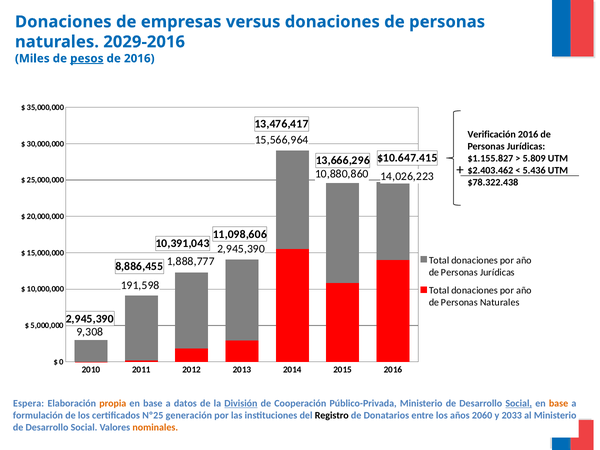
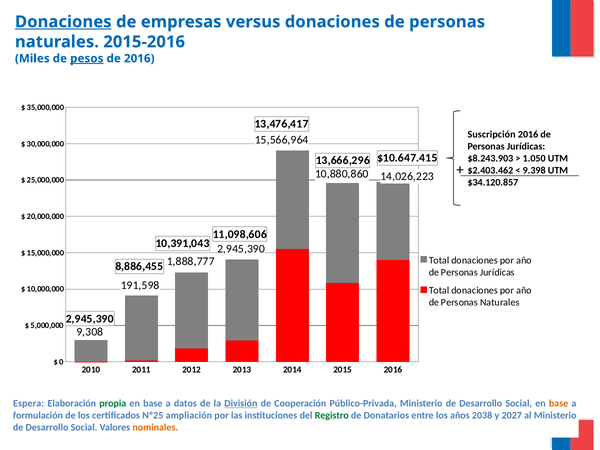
Donaciones at (63, 22) underline: none -> present
2029-2016: 2029-2016 -> 2015-2016
Verificación: Verificación -> Suscripción
$1.155.827: $1.155.827 -> $8.243.903
5.809: 5.809 -> 1.050
5.436: 5.436 -> 9.398
$78.322.438: $78.322.438 -> $34.120.857
propia colour: orange -> green
Social at (519, 404) underline: present -> none
generación: generación -> ampliación
Registro colour: black -> green
2060: 2060 -> 2038
2033: 2033 -> 2027
